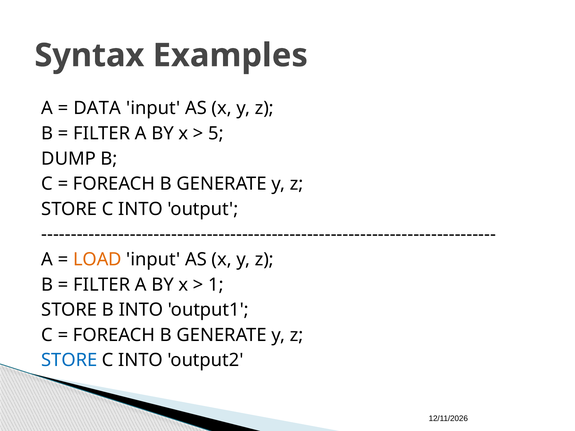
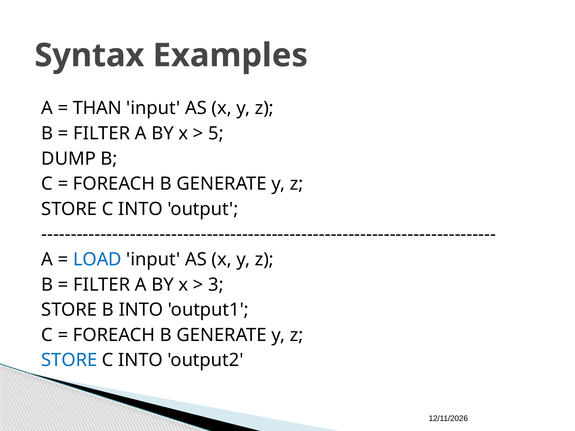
DATA: DATA -> THAN
LOAD colour: orange -> blue
1: 1 -> 3
